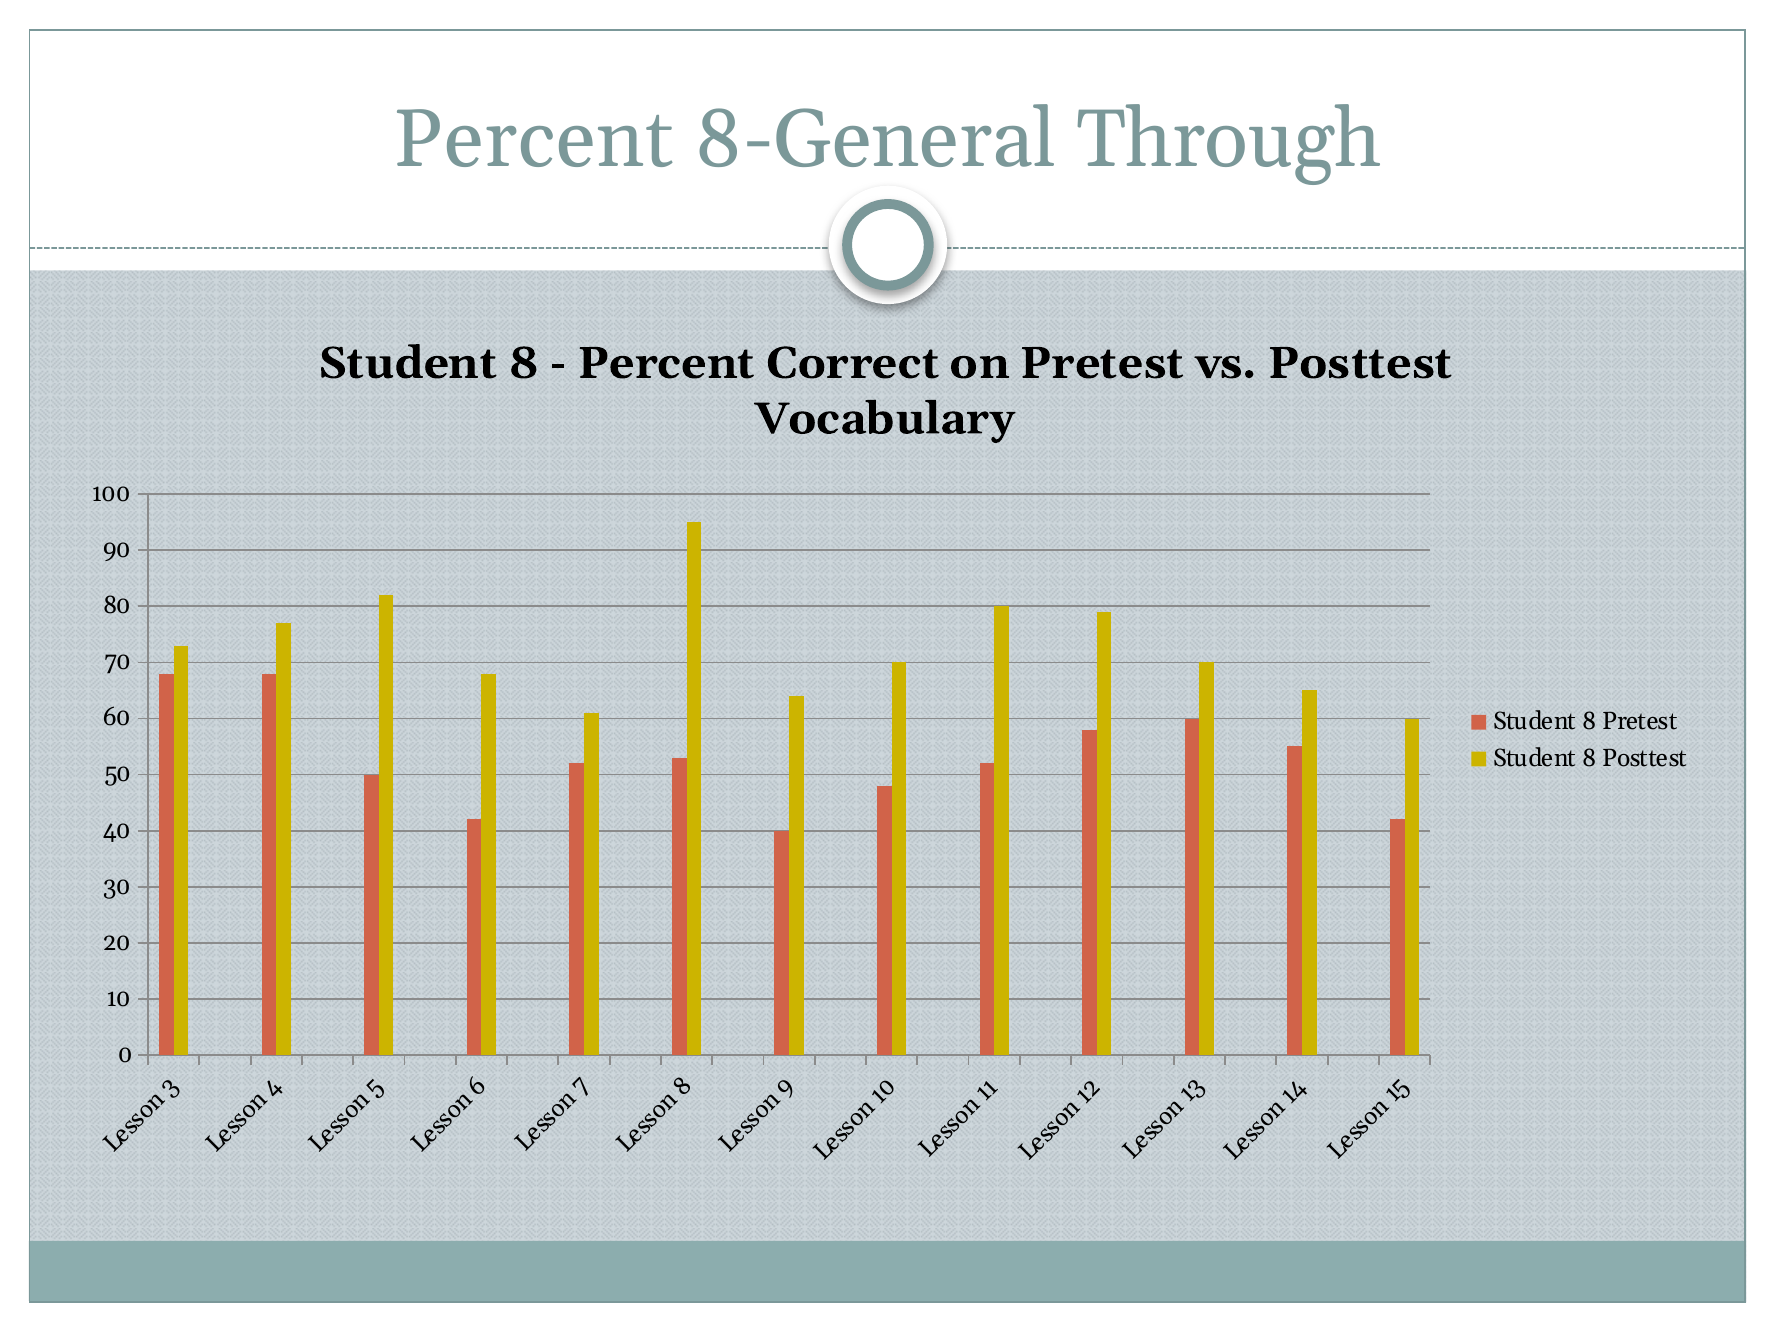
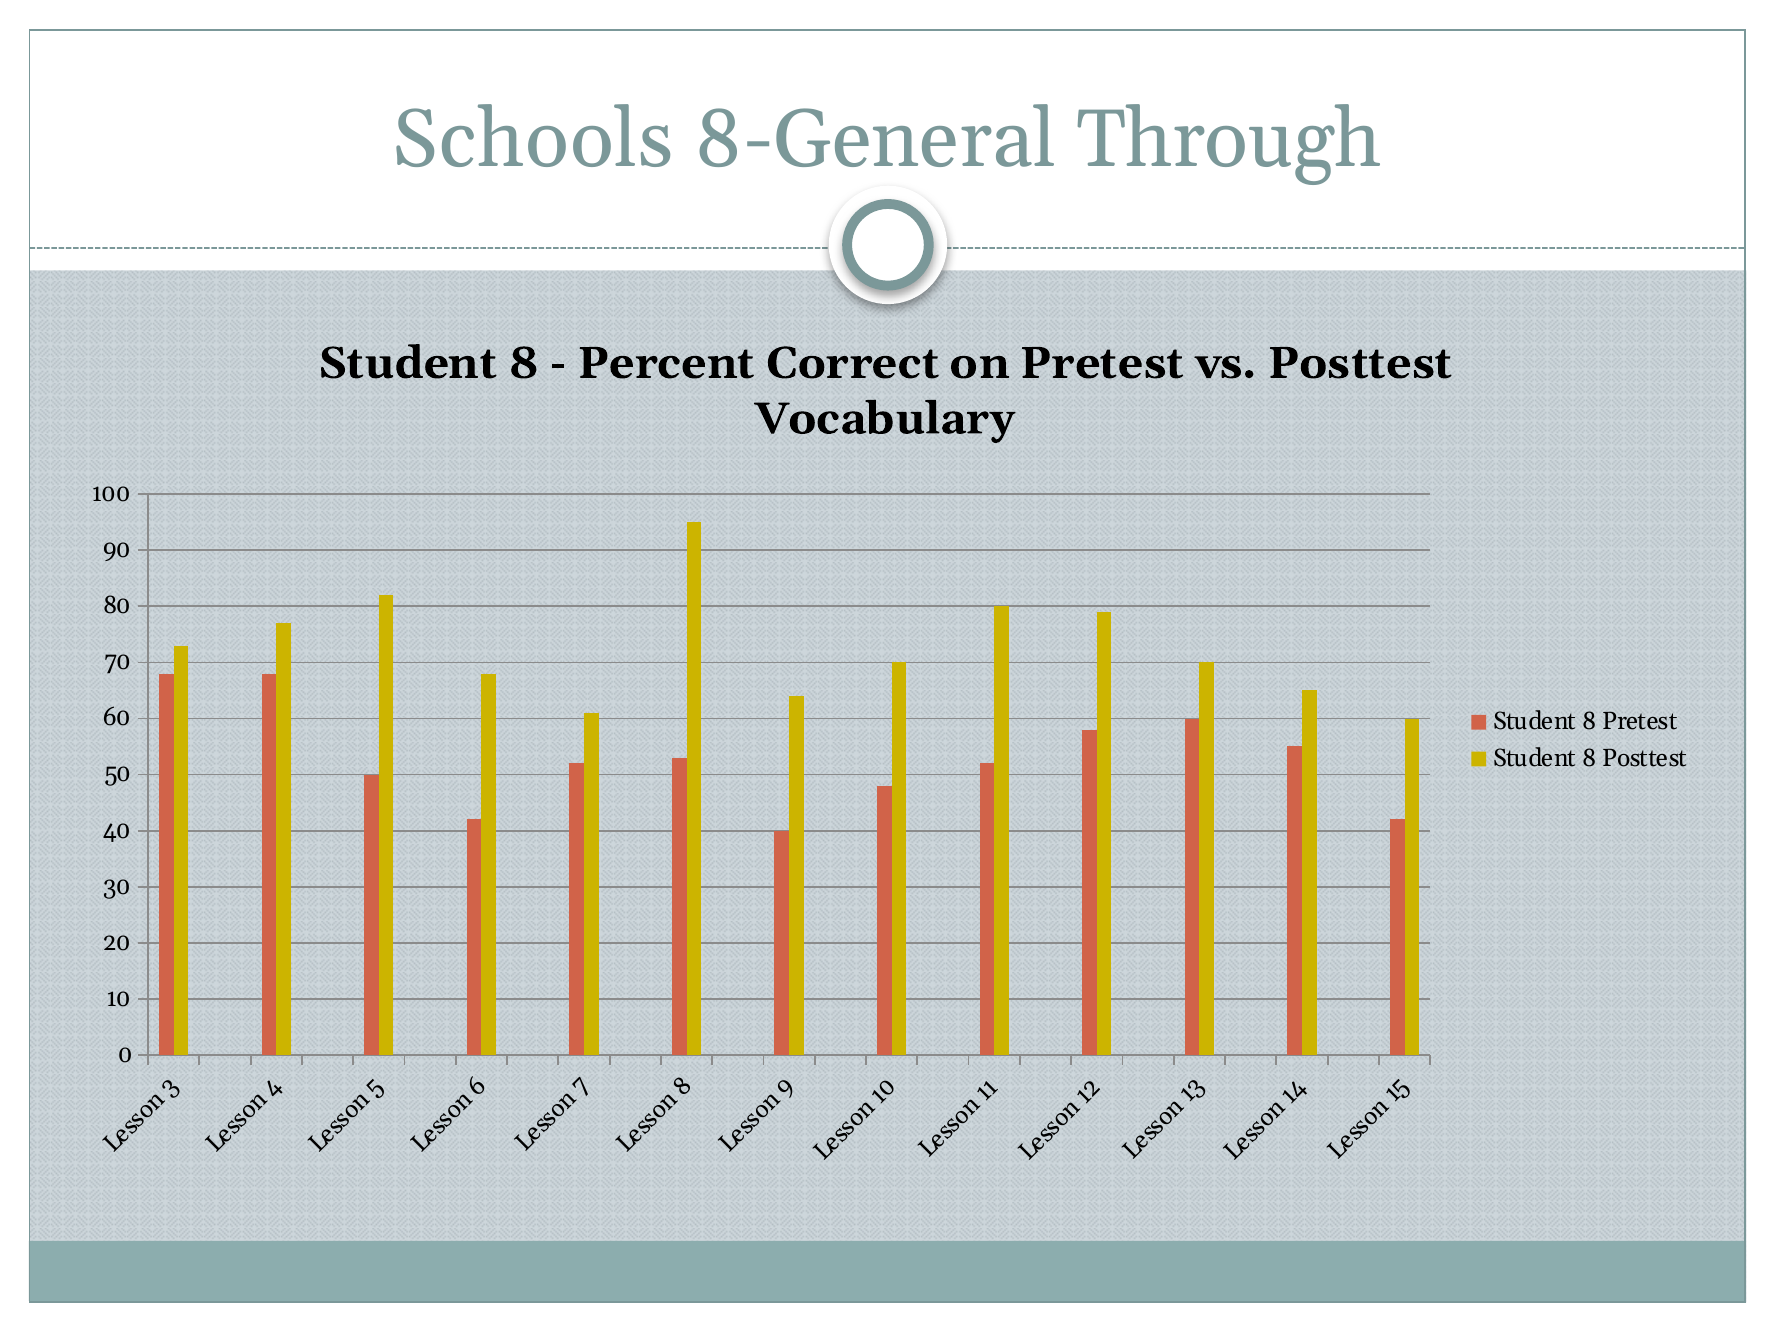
Percent at (533, 140): Percent -> Schools
